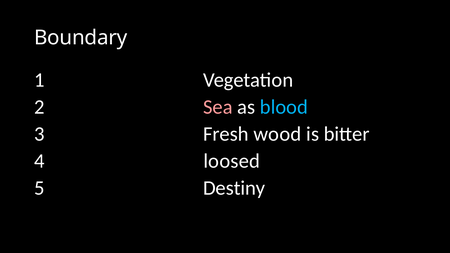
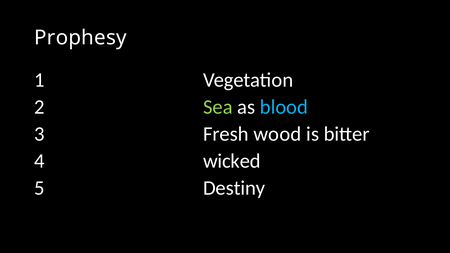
Boundary: Boundary -> Prophesy
Sea colour: pink -> light green
loosed: loosed -> wicked
